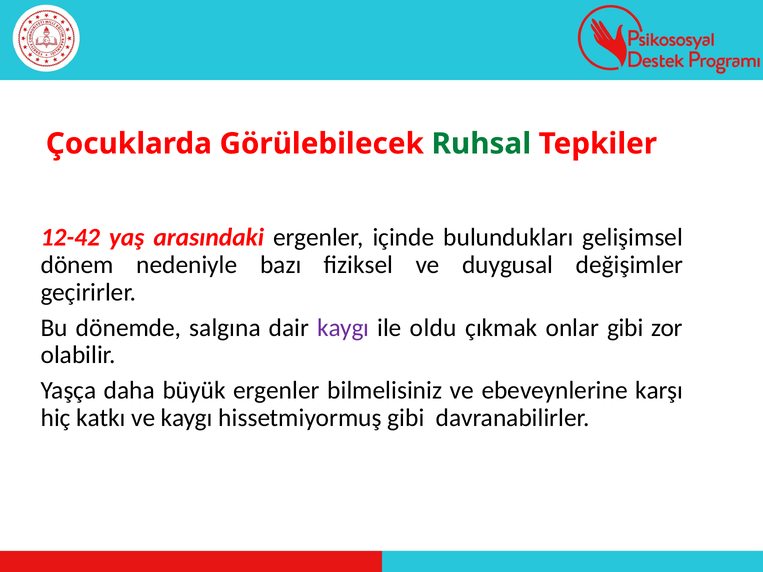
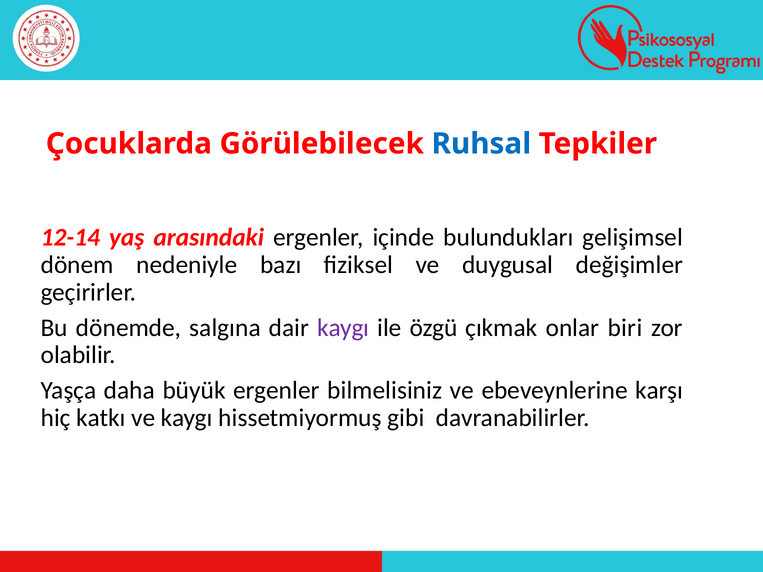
Ruhsal colour: green -> blue
12-42: 12-42 -> 12-14
oldu: oldu -> özgü
onlar gibi: gibi -> biri
